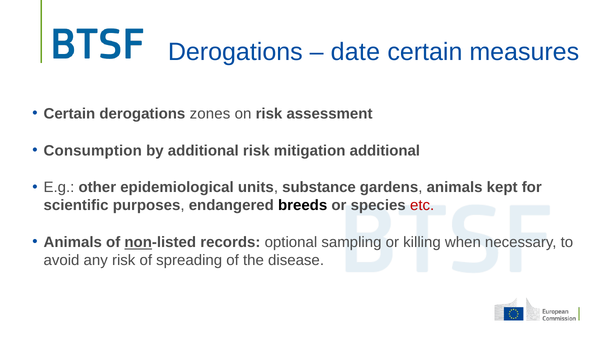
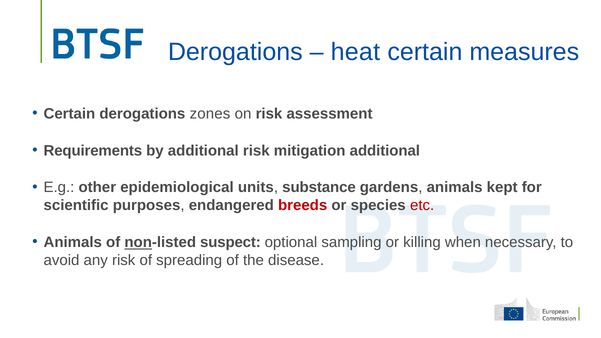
date: date -> heat
Consumption: Consumption -> Requirements
breeds colour: black -> red
records: records -> suspect
